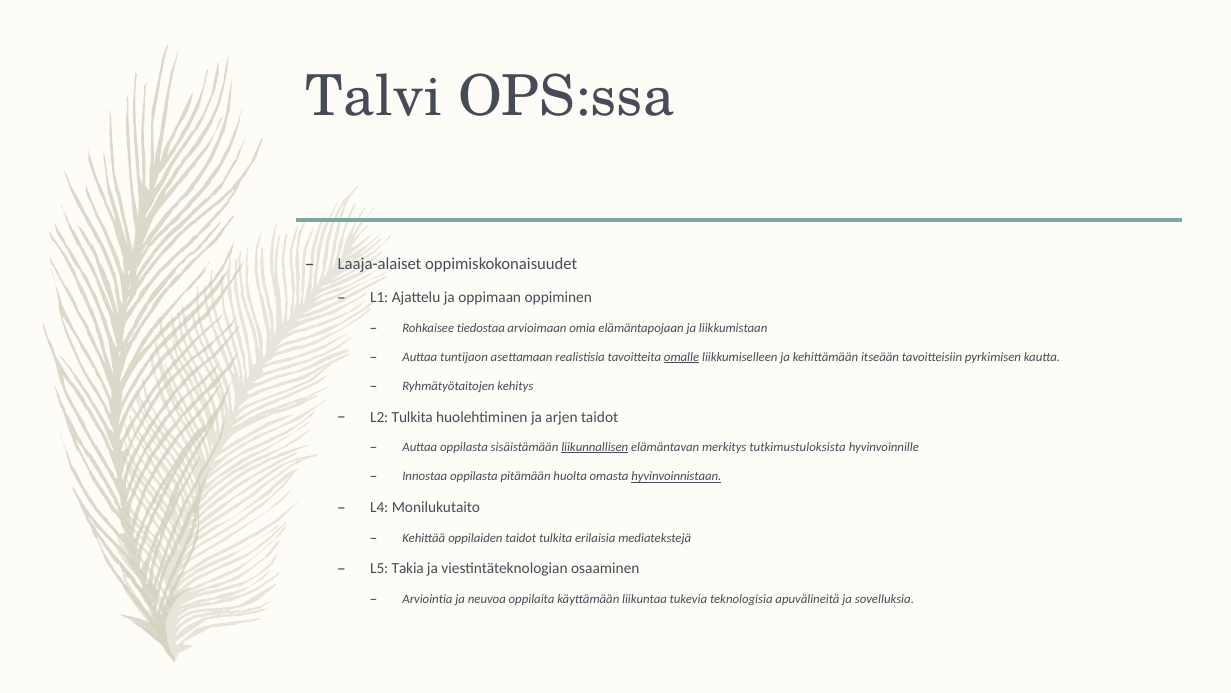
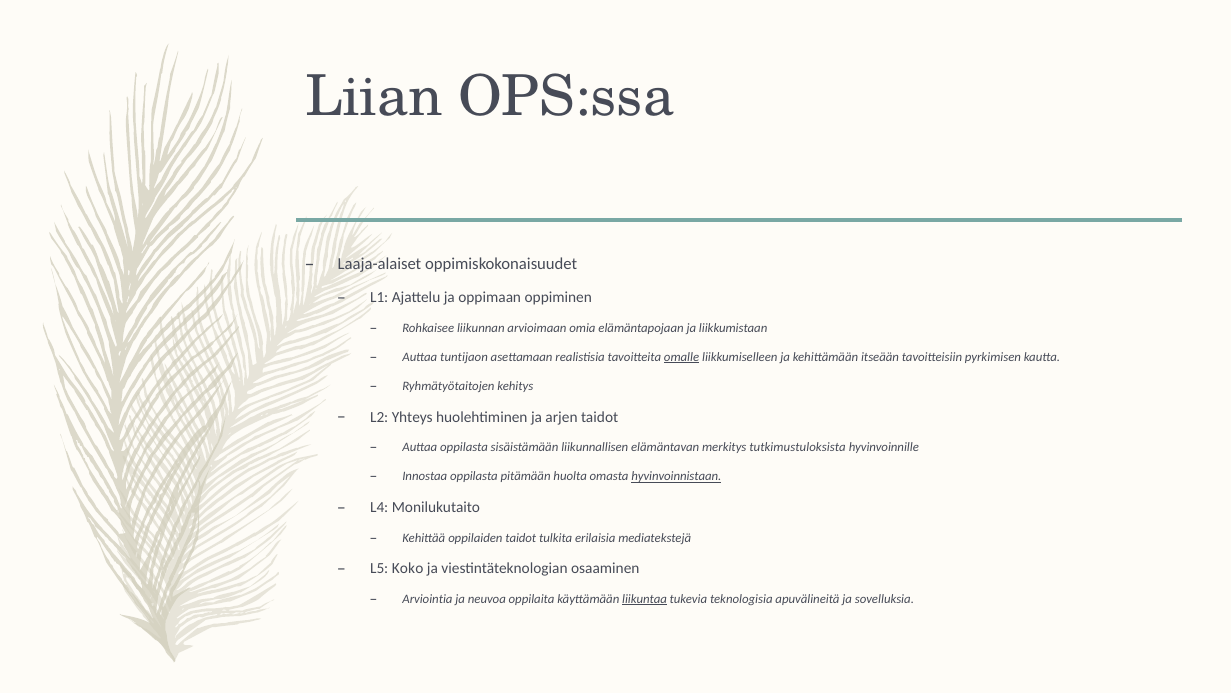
Talvi: Talvi -> Liian
tiedostaa: tiedostaa -> liikunnan
L2 Tulkita: Tulkita -> Yhteys
liikunnallisen underline: present -> none
Takia: Takia -> Koko
liikuntaa underline: none -> present
